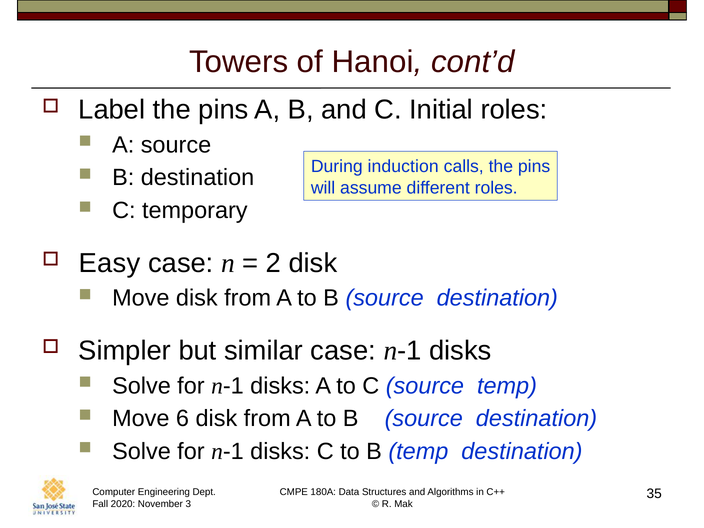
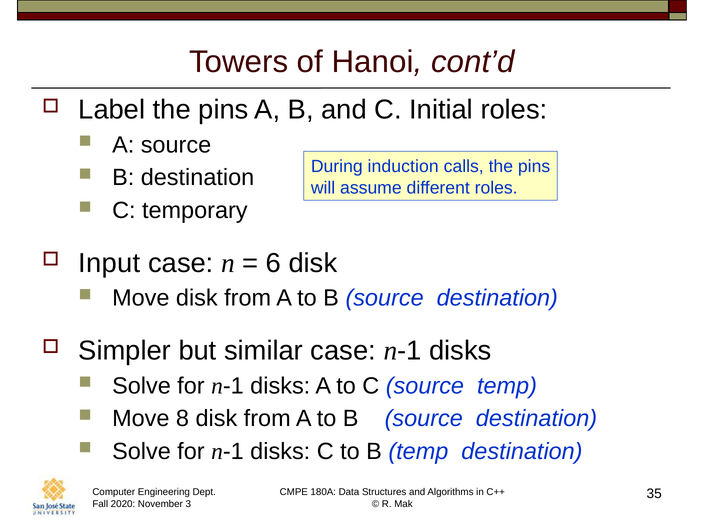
Easy: Easy -> Input
2: 2 -> 6
6: 6 -> 8
